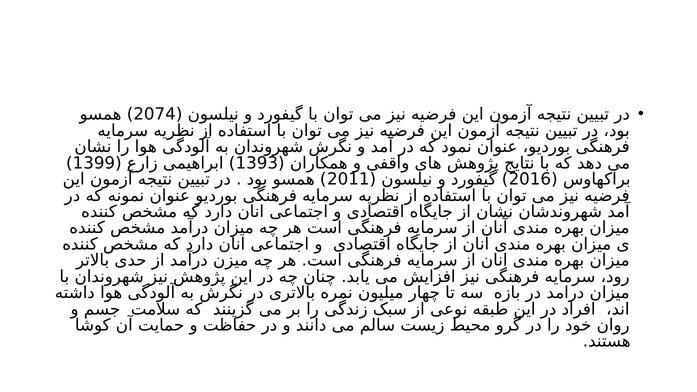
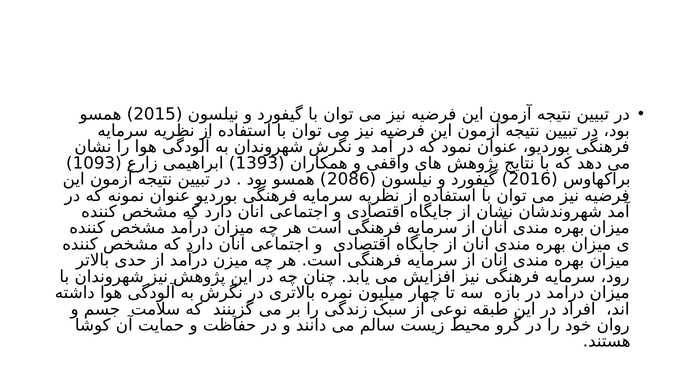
2074: 2074 -> 2015
1399: 1399 -> 1093
2011: 2011 -> 2086
